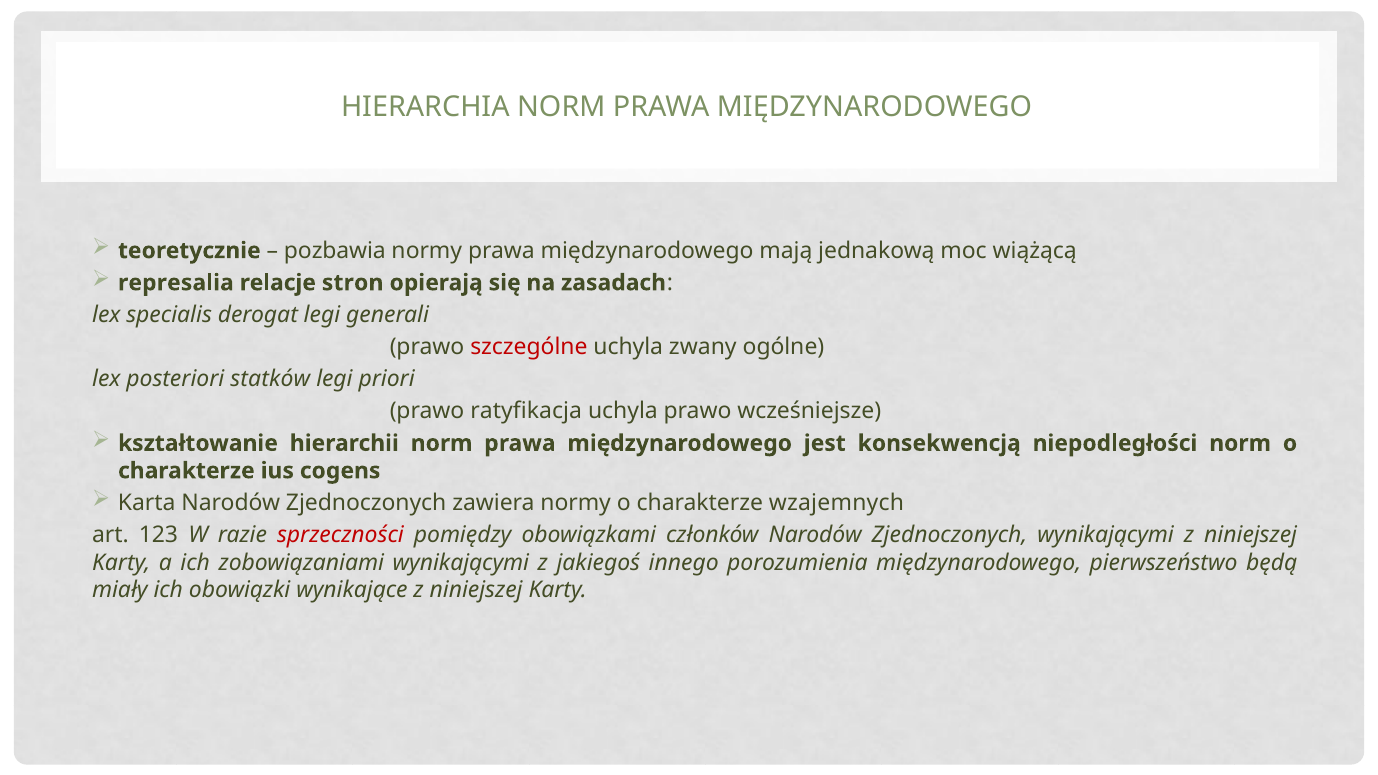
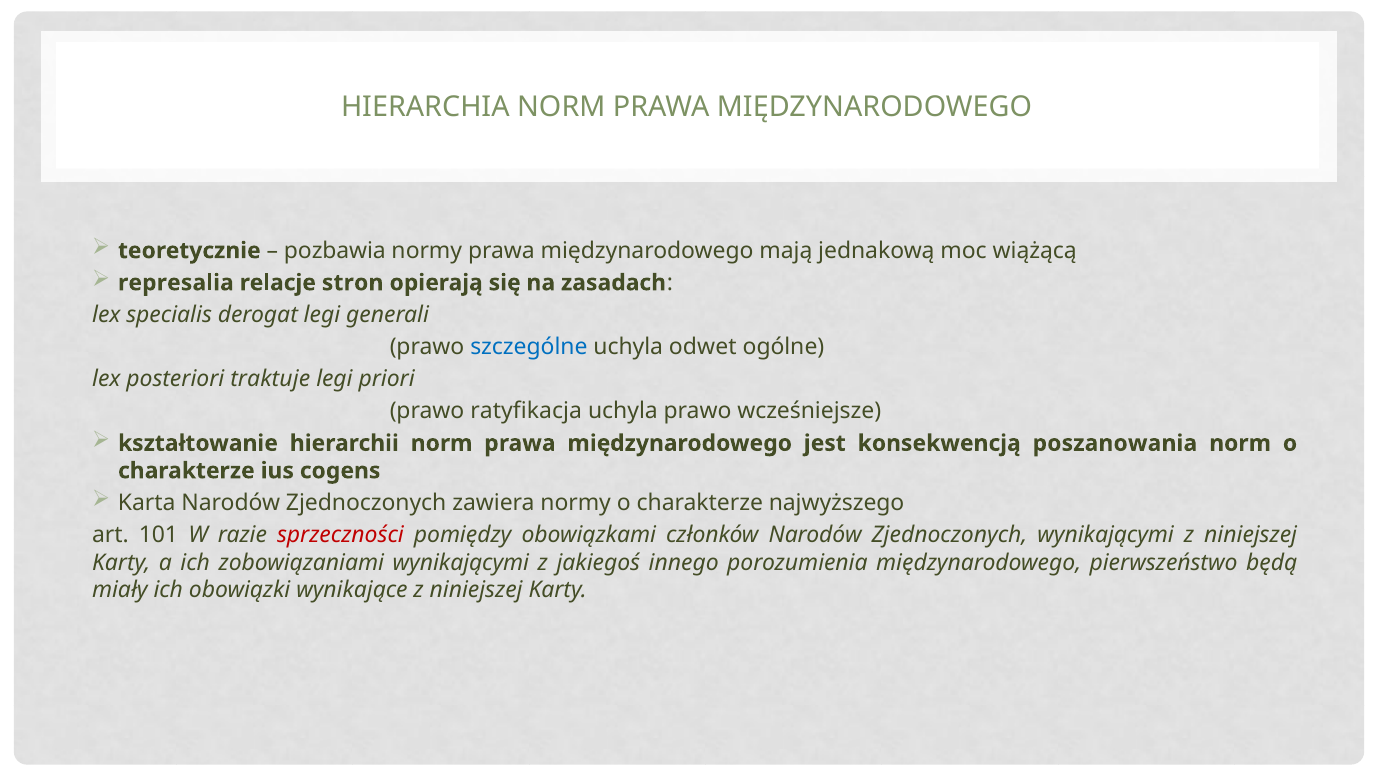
szczególne colour: red -> blue
zwany: zwany -> odwet
statków: statków -> traktuje
niepodległości: niepodległości -> poszanowania
wzajemnych: wzajemnych -> najwyższego
123: 123 -> 101
